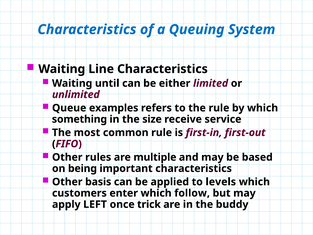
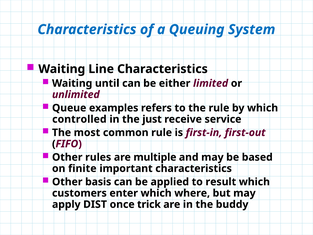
something: something -> controlled
size: size -> just
being: being -> finite
levels: levels -> result
follow: follow -> where
LEFT: LEFT -> DIST
